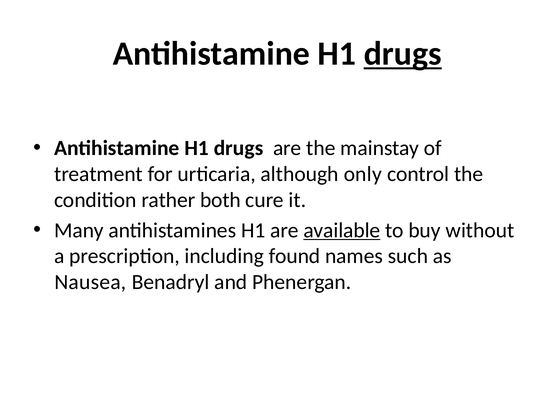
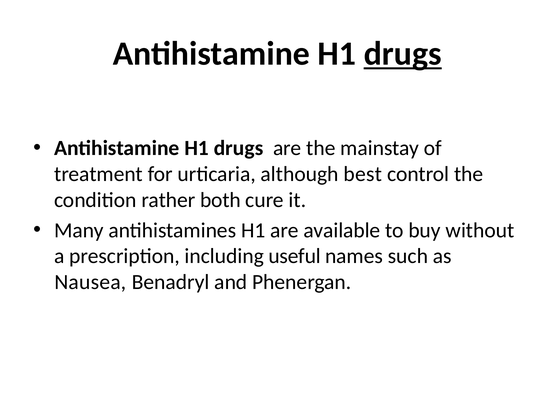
only: only -> best
available underline: present -> none
found: found -> useful
